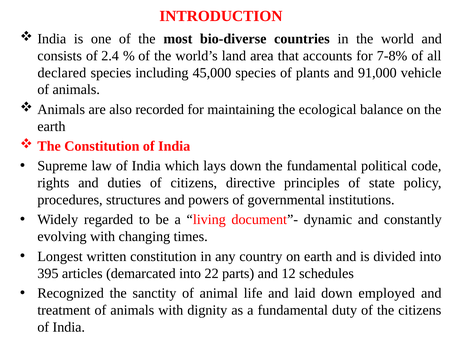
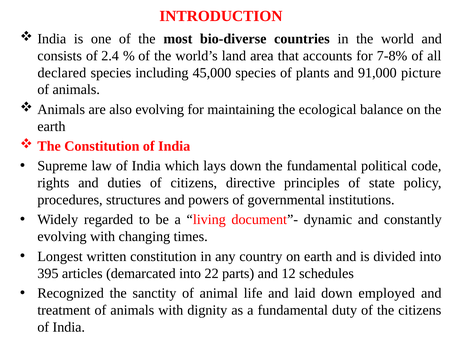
vehicle: vehicle -> picture
also recorded: recorded -> evolving
